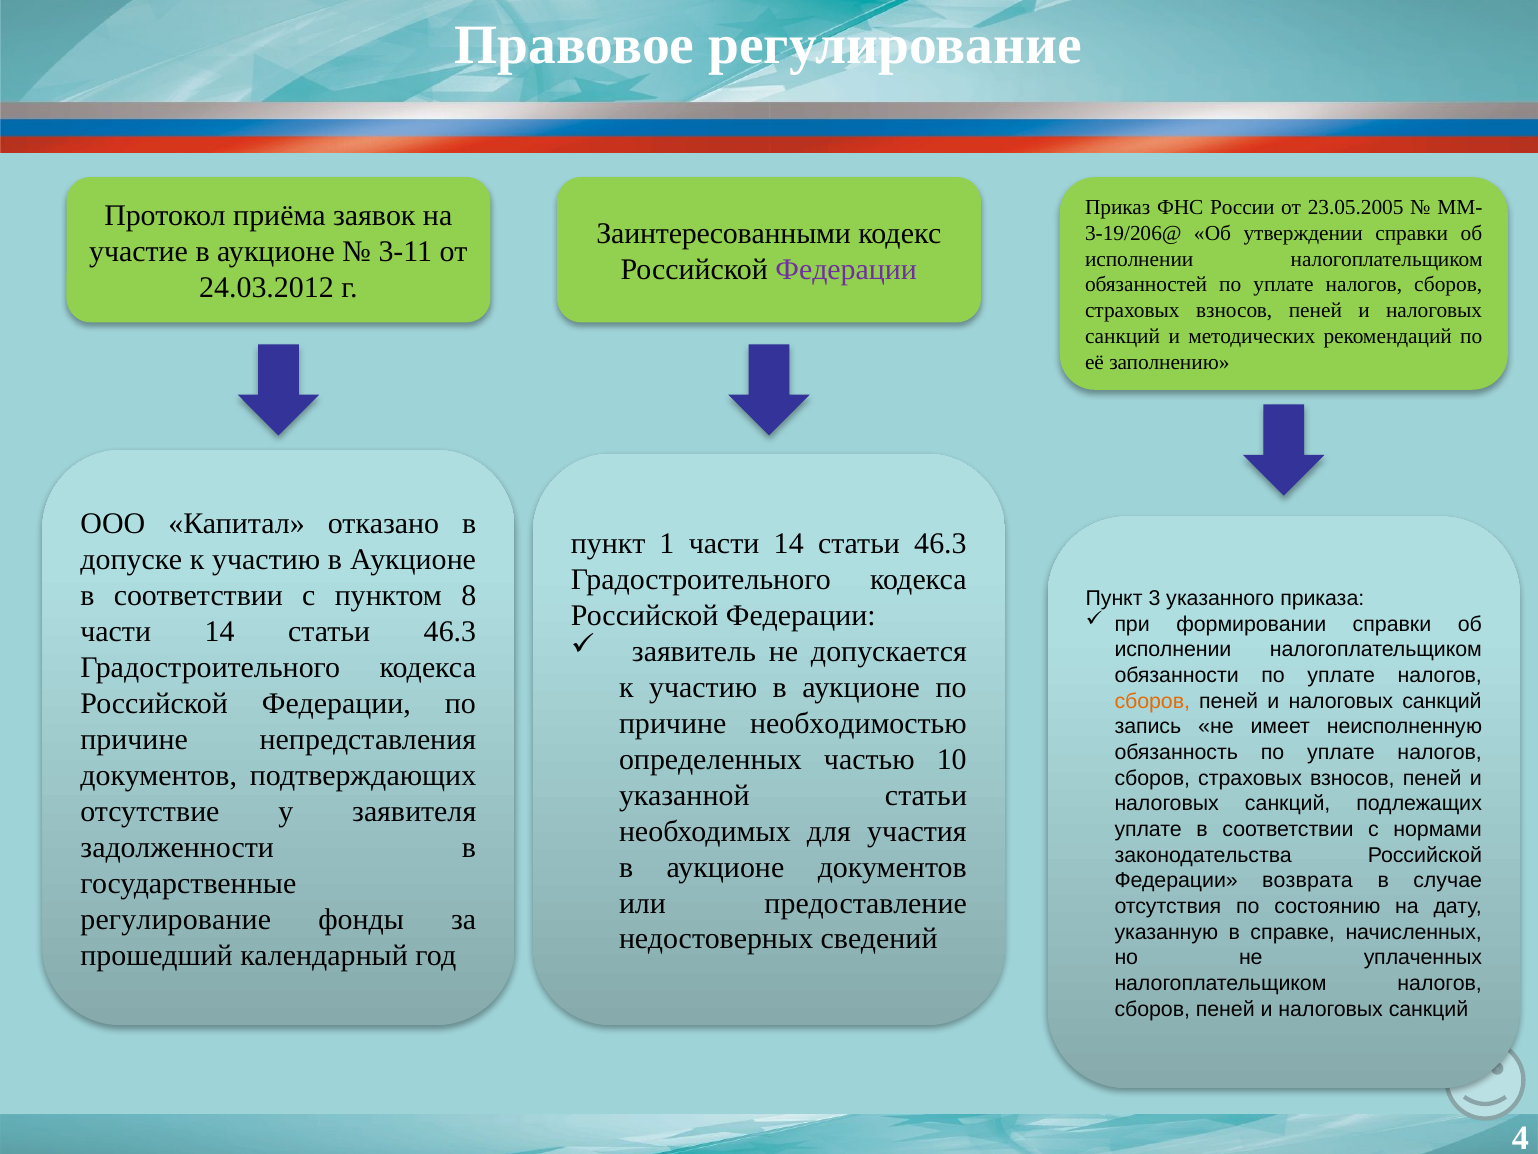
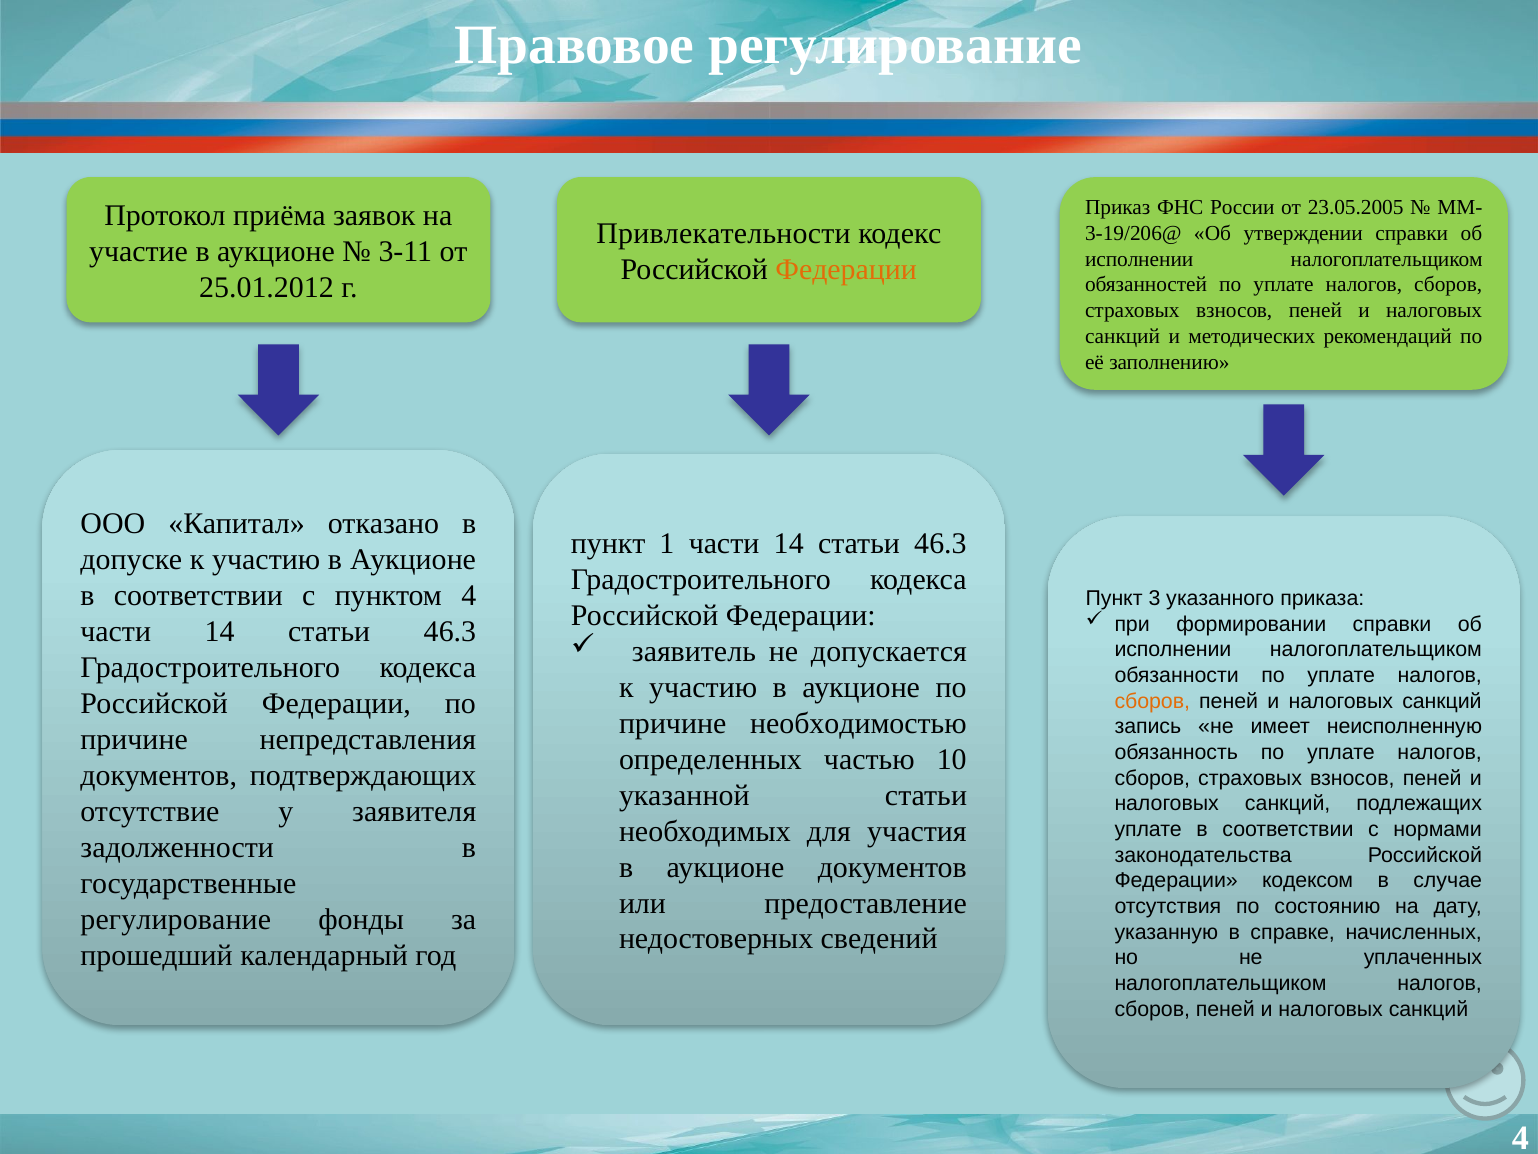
Заинтересованными: Заинтересованными -> Привлекательности
Федерации at (846, 270) colour: purple -> orange
24.03.2012: 24.03.2012 -> 25.01.2012
пунктом 8: 8 -> 4
возврата: возврата -> кодексом
